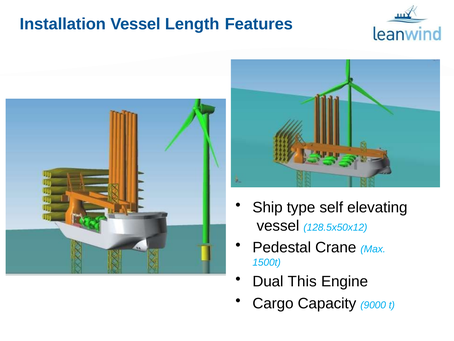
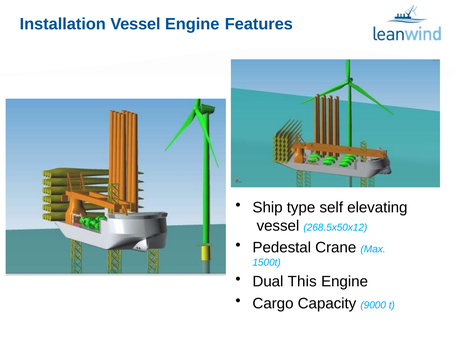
Vessel Length: Length -> Engine
128.5x50x12: 128.5x50x12 -> 268.5x50x12
